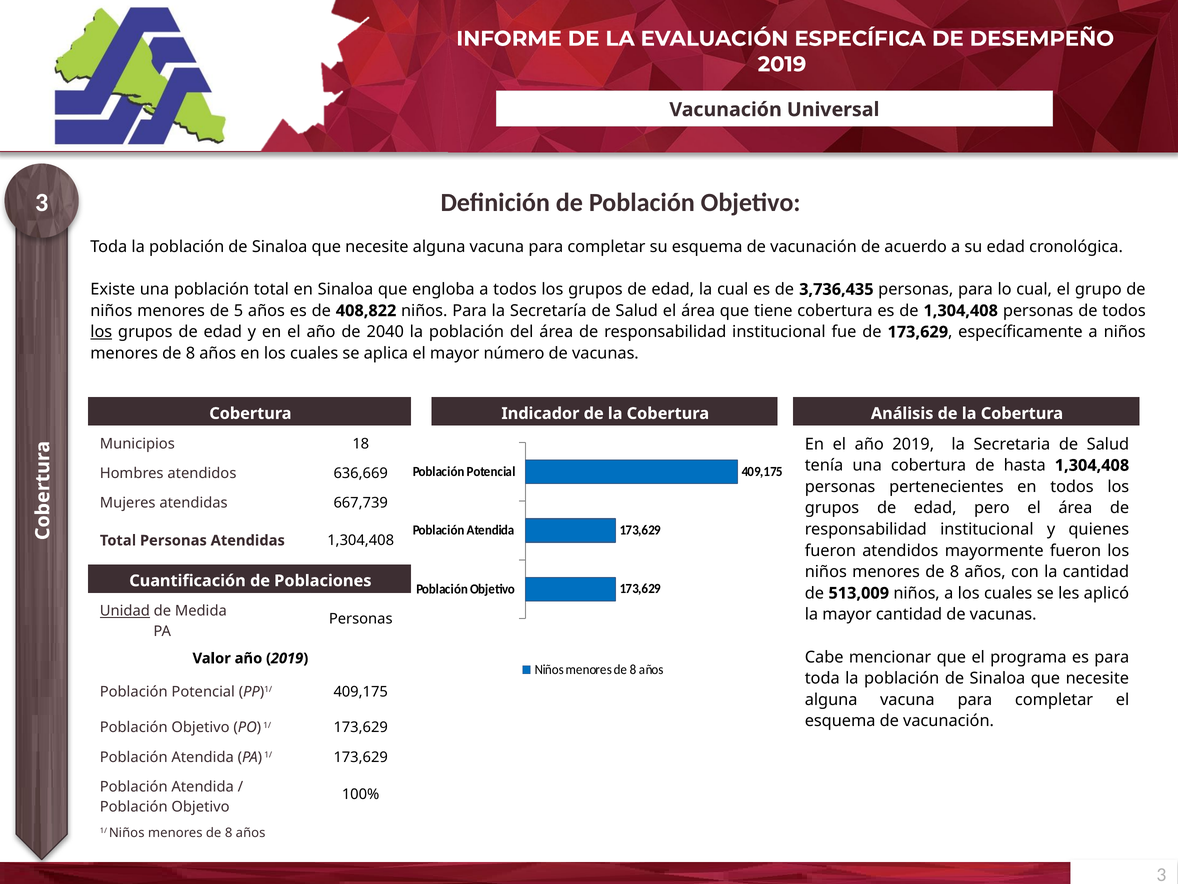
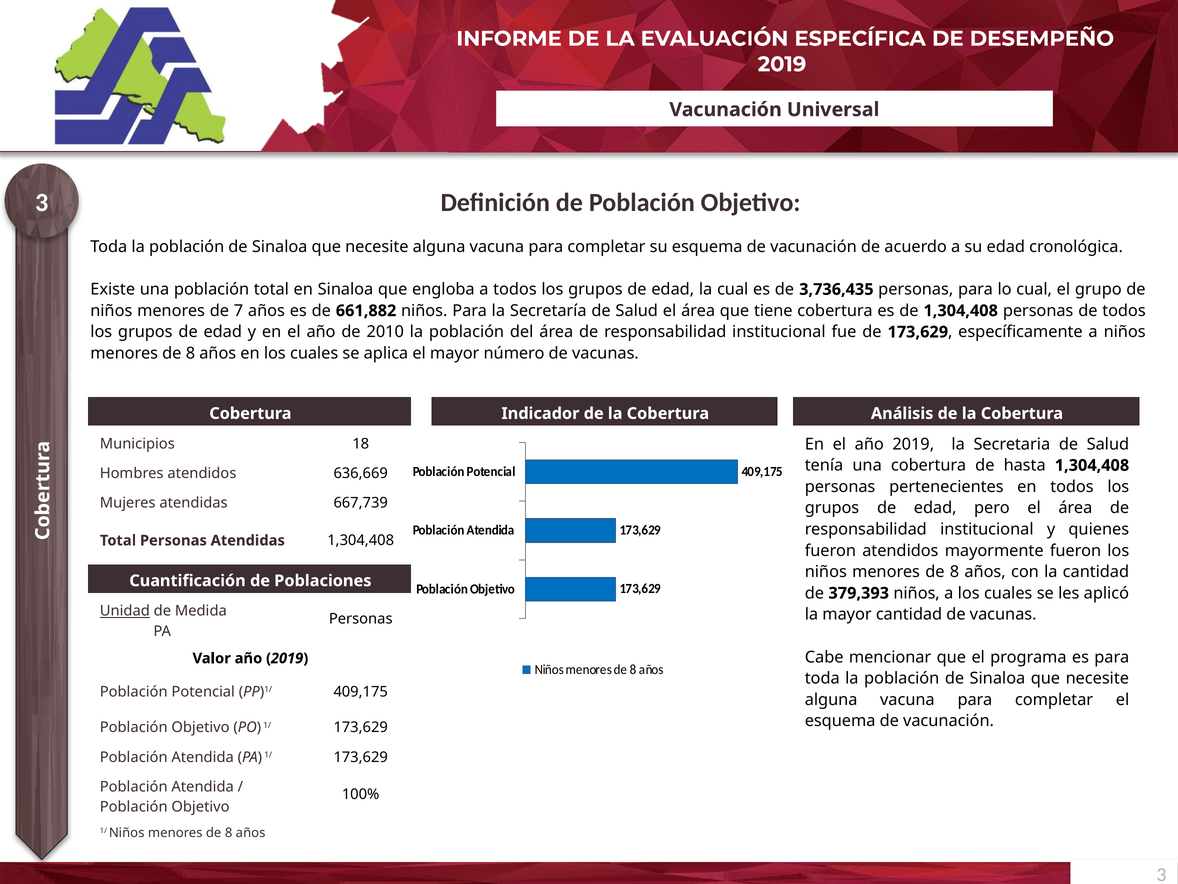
5: 5 -> 7
408,822: 408,822 -> 661,882
los at (101, 332) underline: present -> none
2040: 2040 -> 2010
513,009: 513,009 -> 379,393
